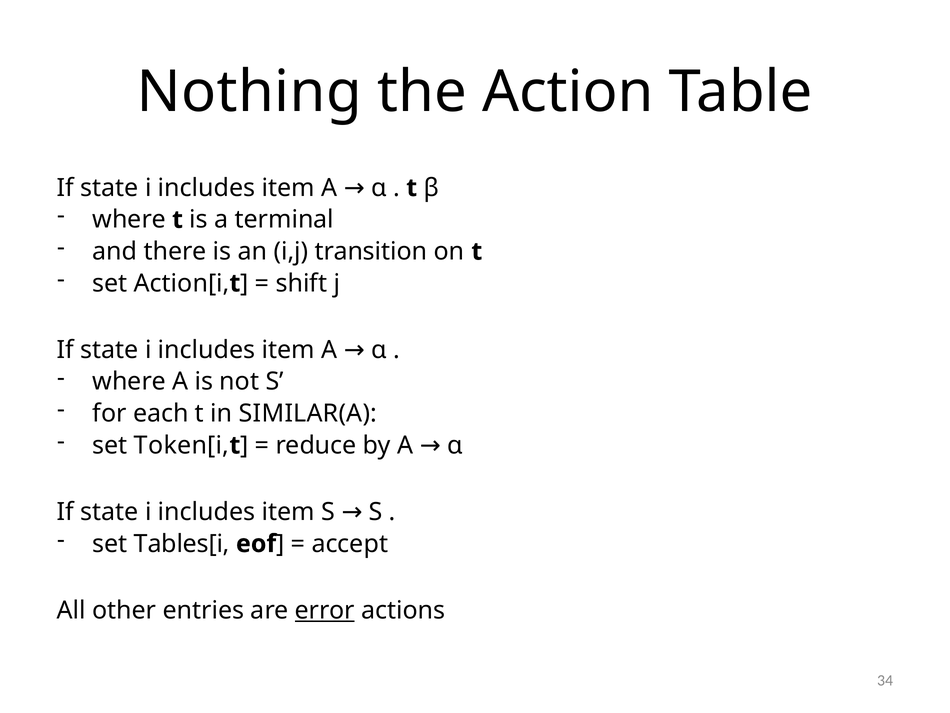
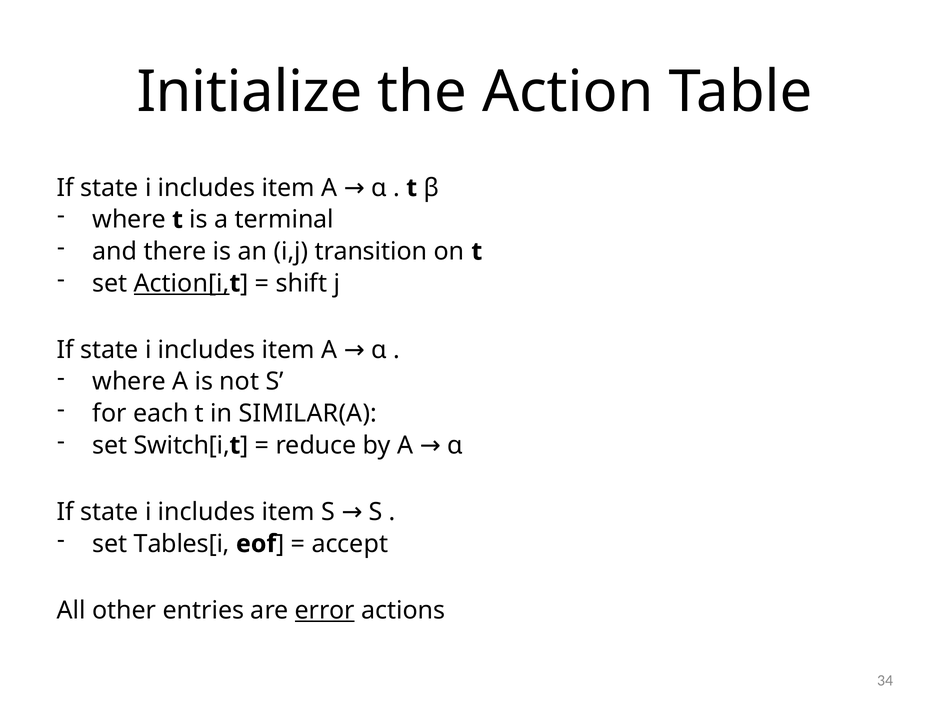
Nothing: Nothing -> Initialize
Action[i underline: none -> present
Token[i: Token[i -> Switch[i
